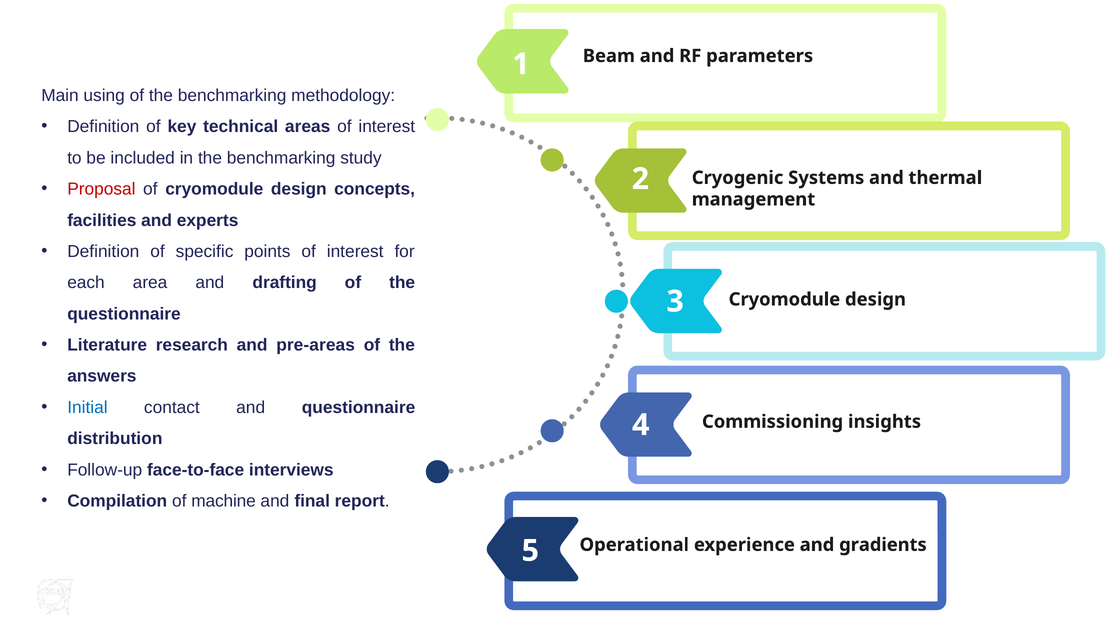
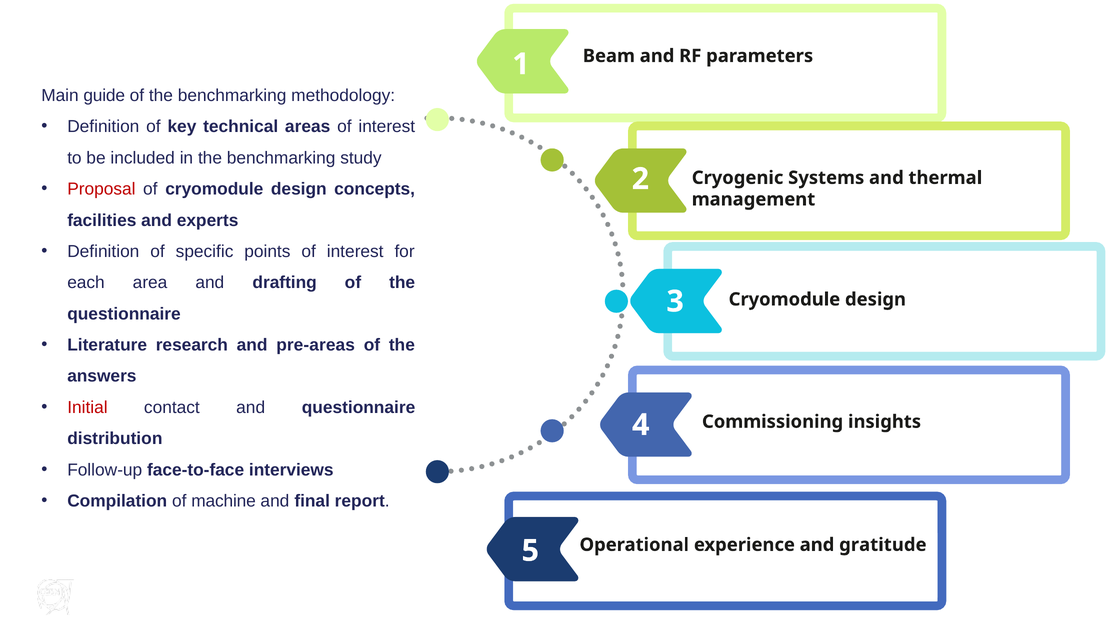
using: using -> guide
Initial colour: blue -> red
gradients: gradients -> gratitude
